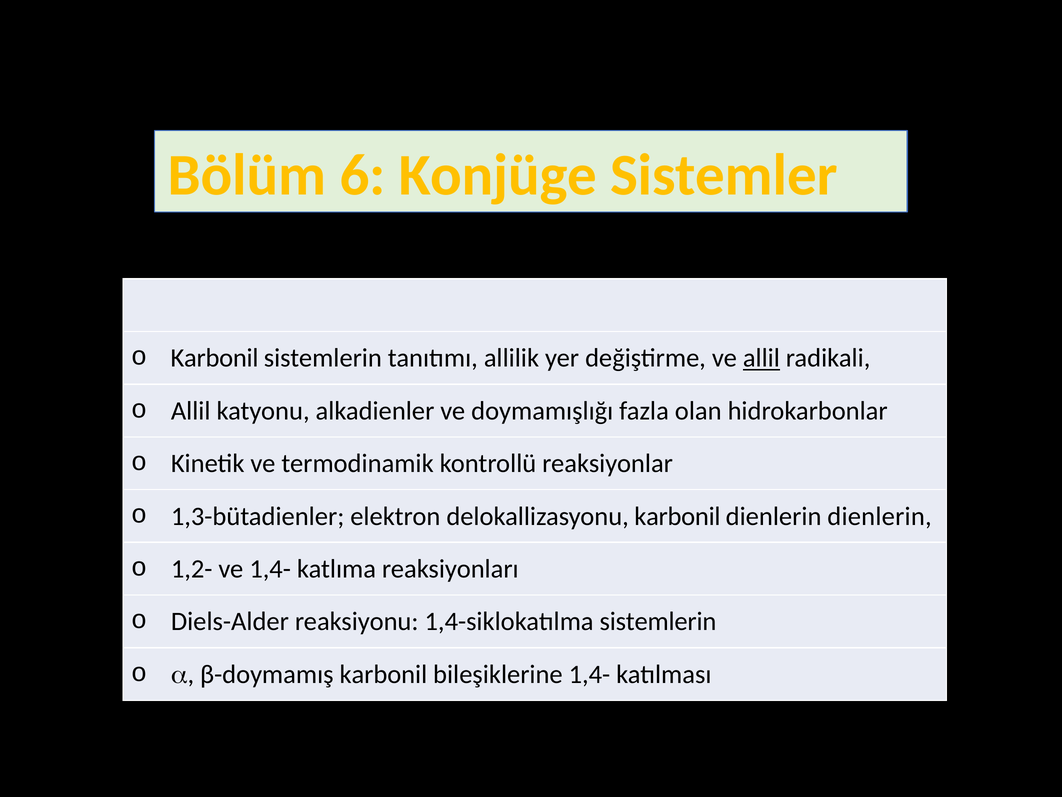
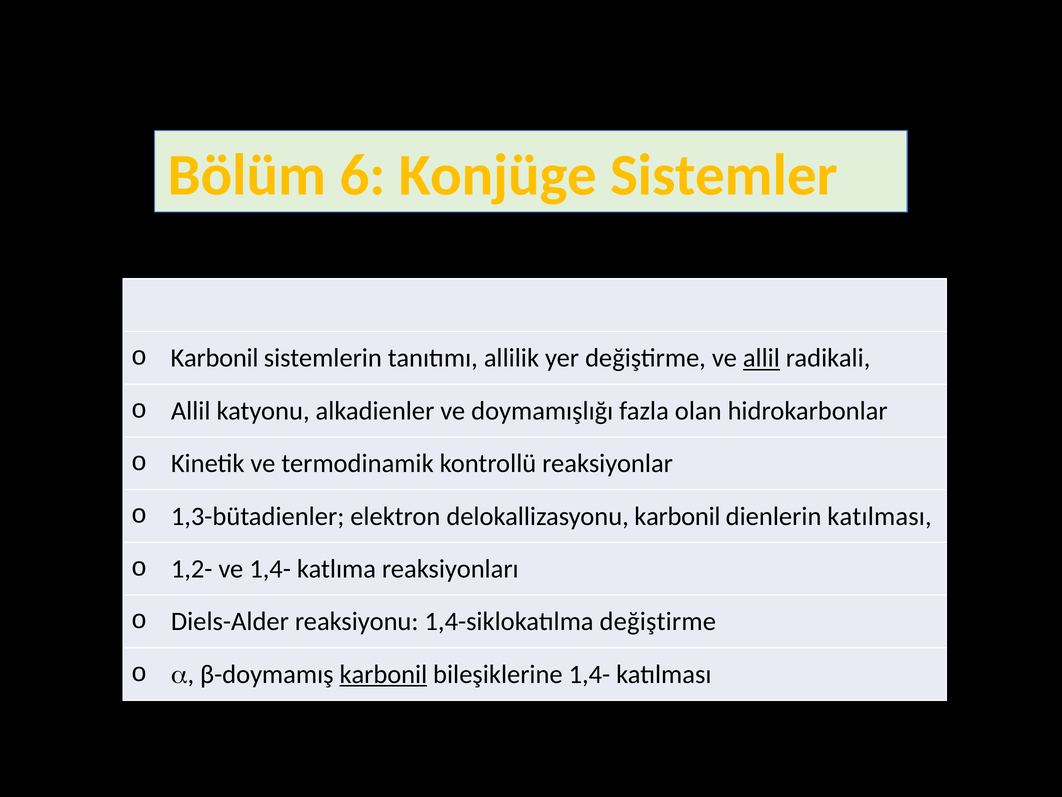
dienlerin dienlerin: dienlerin -> katılması
1,4-siklokatılma sistemlerin: sistemlerin -> değiştirme
karbonil at (383, 674) underline: none -> present
